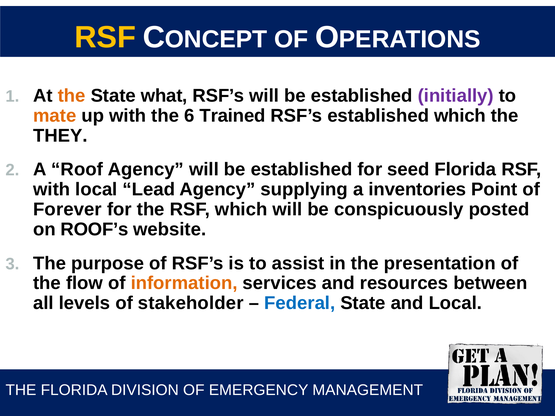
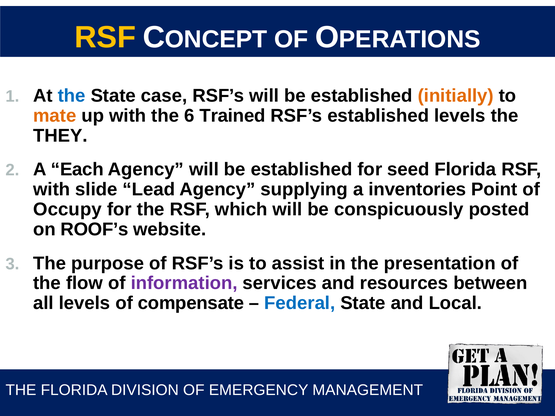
the at (72, 96) colour: orange -> blue
what: what -> case
initially colour: purple -> orange
established which: which -> levels
Roof: Roof -> Each
with local: local -> slide
Forever: Forever -> Occupy
information colour: orange -> purple
stakeholder: stakeholder -> compensate
